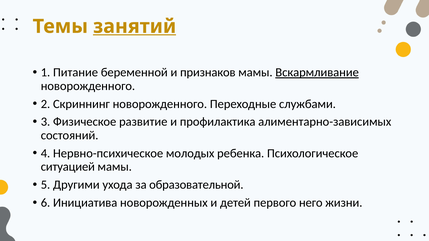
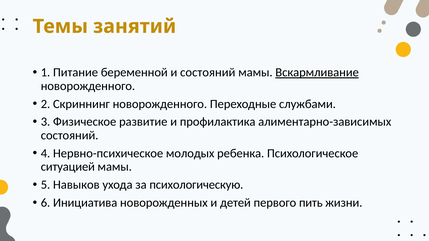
занятий underline: present -> none
и признаков: признаков -> состояний
Другими: Другими -> Навыков
образовательной: образовательной -> психологическую
него: него -> пить
